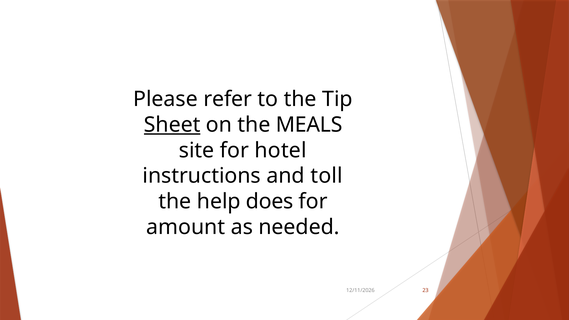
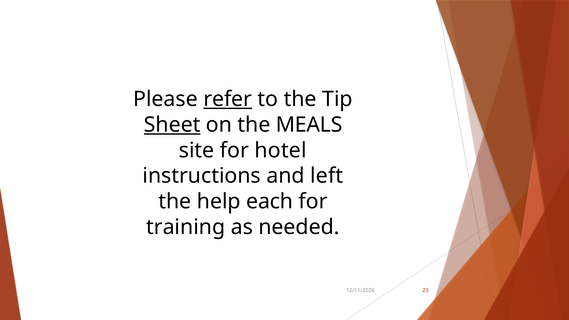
refer underline: none -> present
toll: toll -> left
does: does -> each
amount: amount -> training
